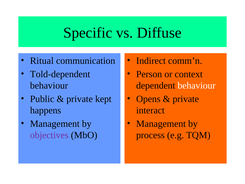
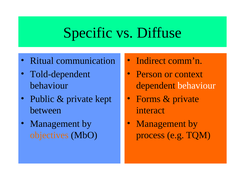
Opens: Opens -> Forms
happens: happens -> between
objectives colour: purple -> orange
